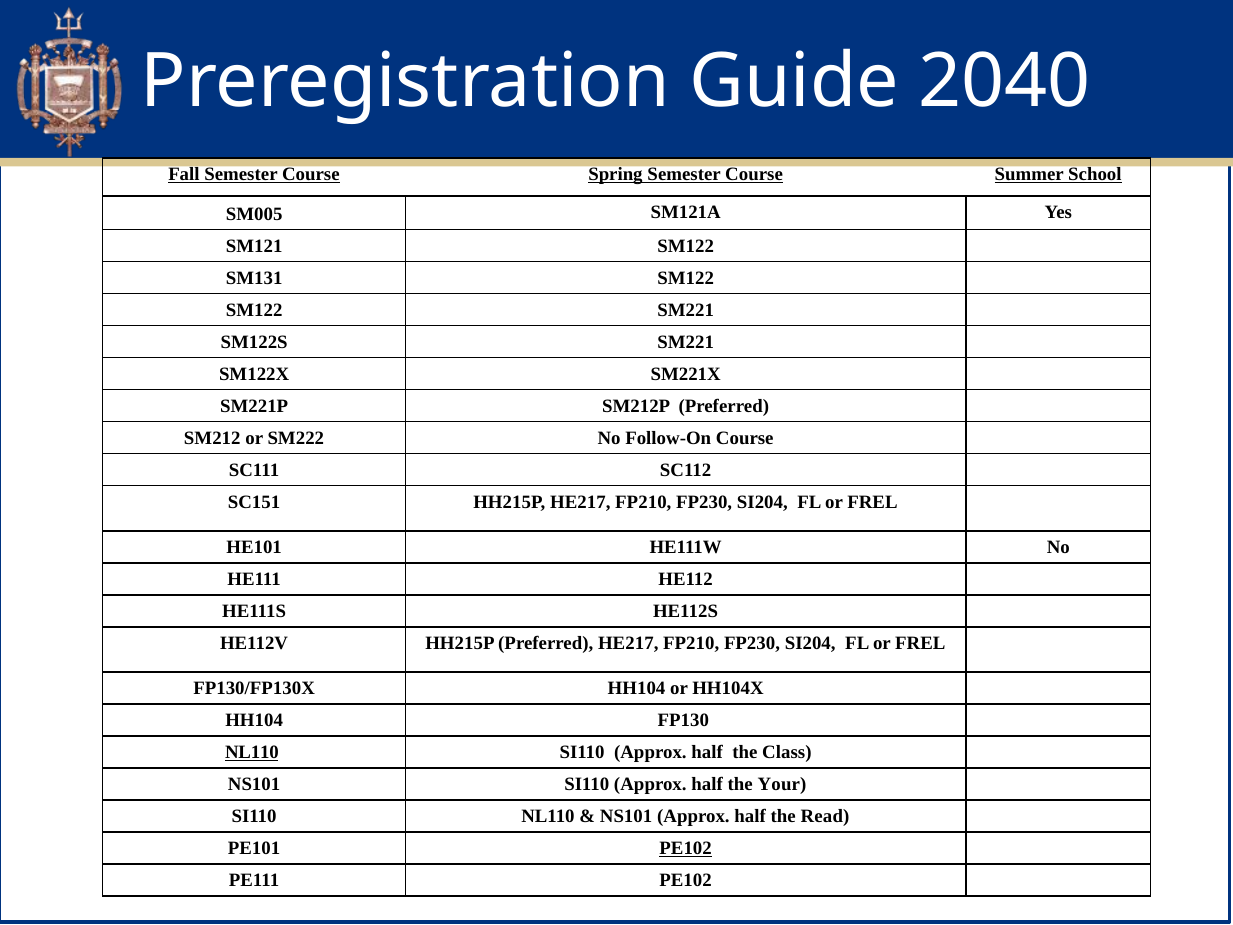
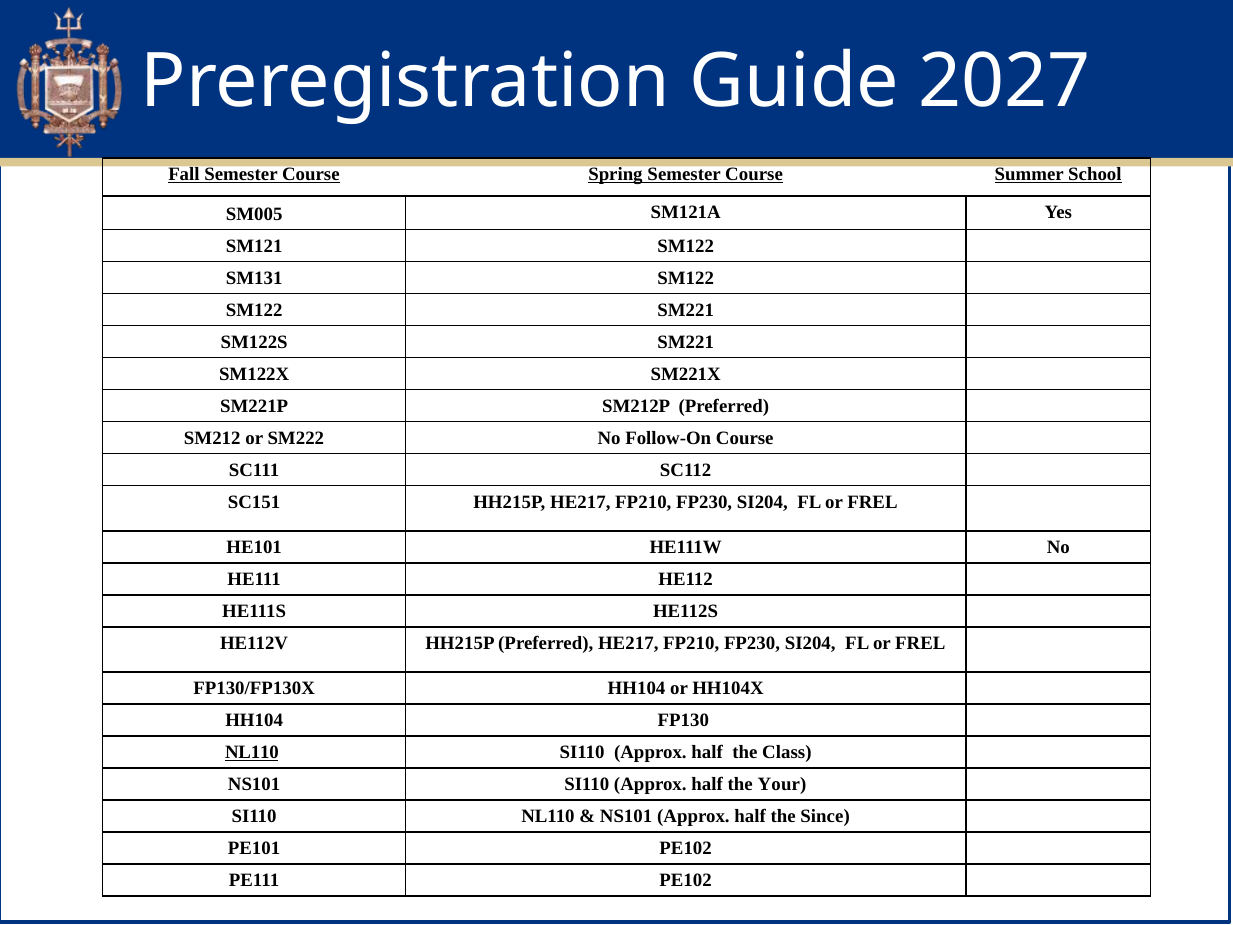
2040: 2040 -> 2027
Read: Read -> Since
PE102 at (686, 848) underline: present -> none
